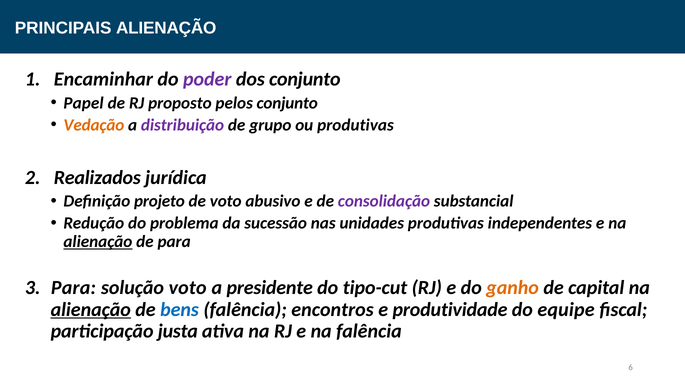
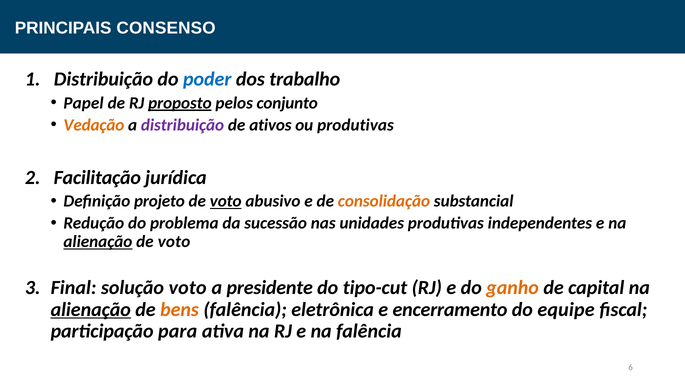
PRINCIPAIS ALIENAÇÃO: ALIENAÇÃO -> CONSENSO
Encaminhar at (103, 79): Encaminhar -> Distribuição
poder colour: purple -> blue
dos conjunto: conjunto -> trabalho
proposto underline: none -> present
grupo: grupo -> ativos
Realizados: Realizados -> Facilitação
voto at (226, 201) underline: none -> present
consolidação colour: purple -> orange
para at (174, 242): para -> voto
Para at (73, 288): Para -> Final
bens colour: blue -> orange
encontros: encontros -> eletrônica
produtividade: produtividade -> encerramento
justa: justa -> para
